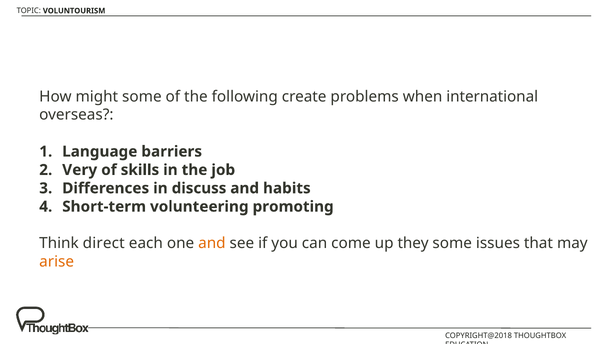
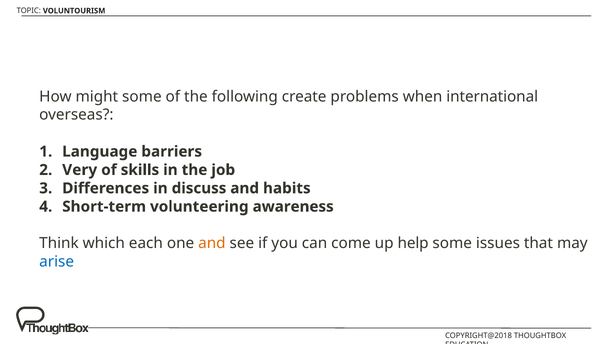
promoting: promoting -> awareness
direct: direct -> which
they: they -> help
arise colour: orange -> blue
